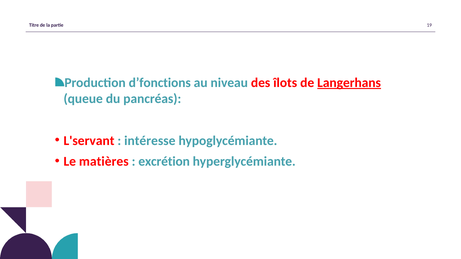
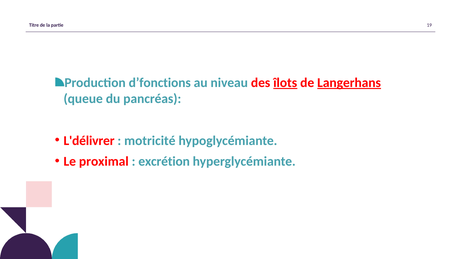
îlots underline: none -> present
L'servant: L'servant -> L'délivrer
intéresse: intéresse -> motricité
matières: matières -> proximal
